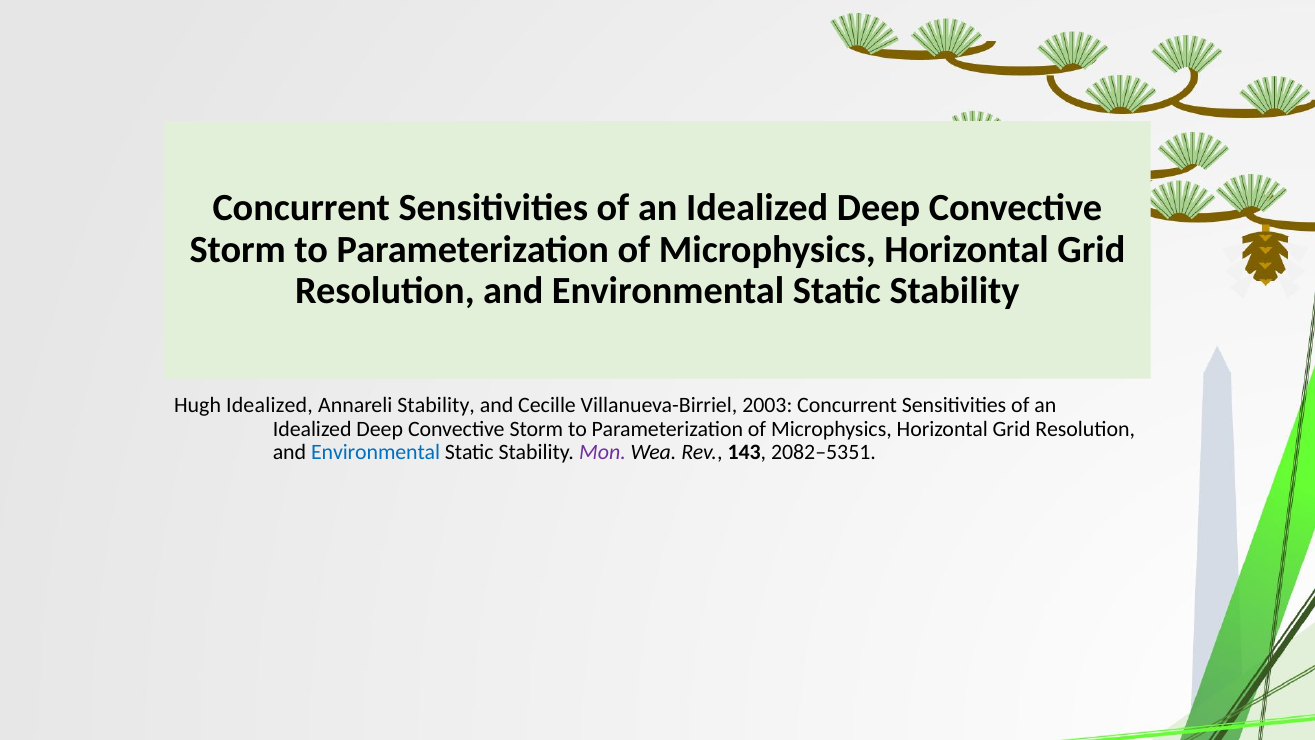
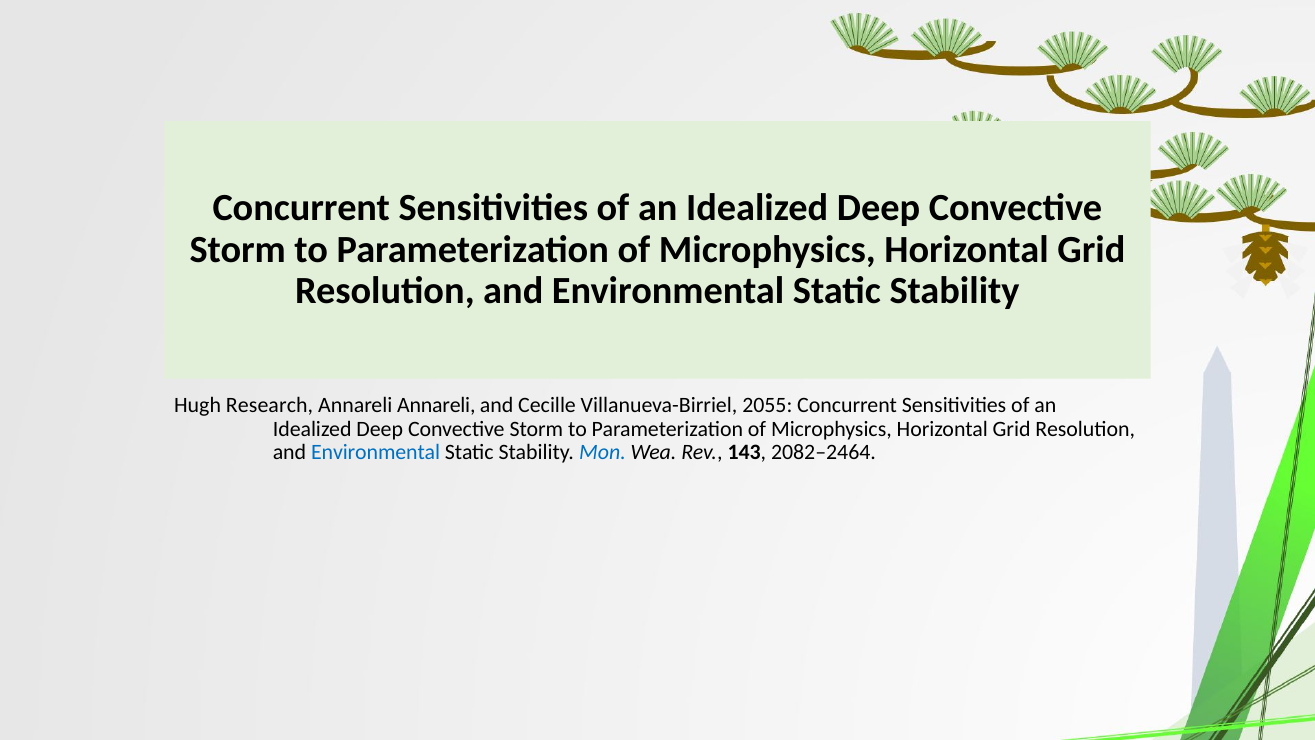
Hugh Idealized: Idealized -> Research
Annareli Stability: Stability -> Annareli
2003: 2003 -> 2055
Mon colour: purple -> blue
2082–5351: 2082–5351 -> 2082–2464
